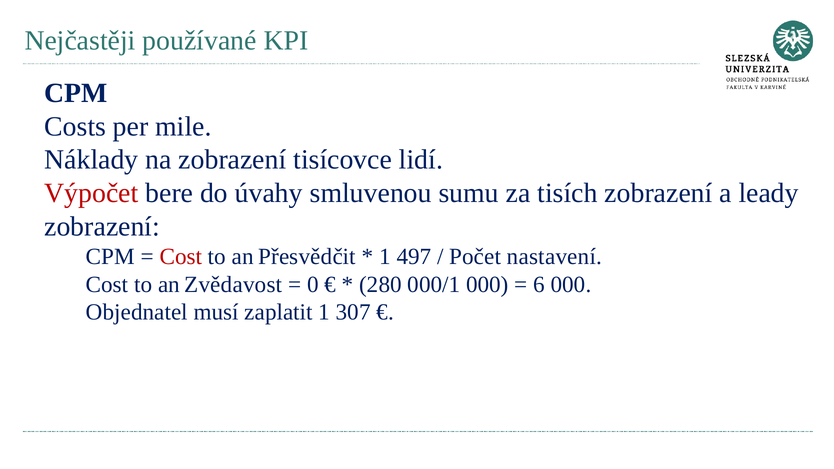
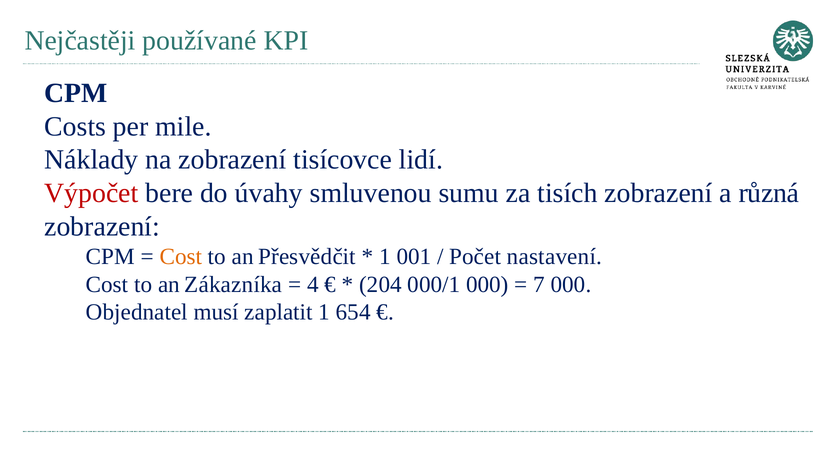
leady: leady -> různá
Cost at (181, 257) colour: red -> orange
497: 497 -> 001
Zvědavost: Zvědavost -> Zákazníka
0: 0 -> 4
280: 280 -> 204
6: 6 -> 7
307: 307 -> 654
